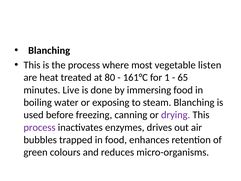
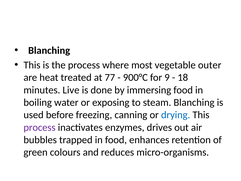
listen: listen -> outer
80: 80 -> 77
161°C: 161°C -> 900°C
1: 1 -> 9
65: 65 -> 18
drying colour: purple -> blue
